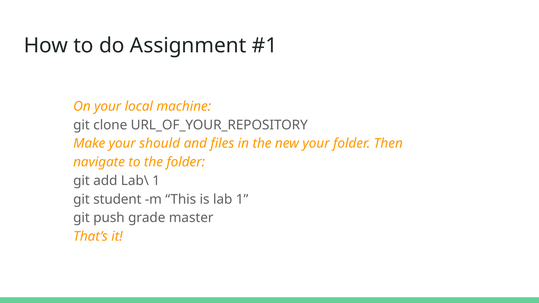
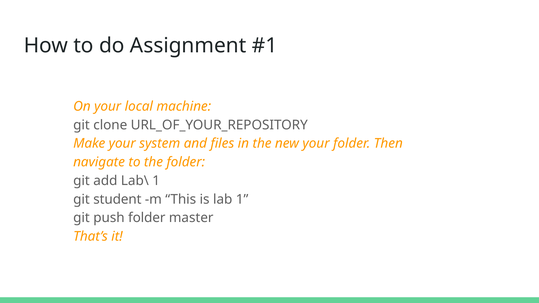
should: should -> system
push grade: grade -> folder
